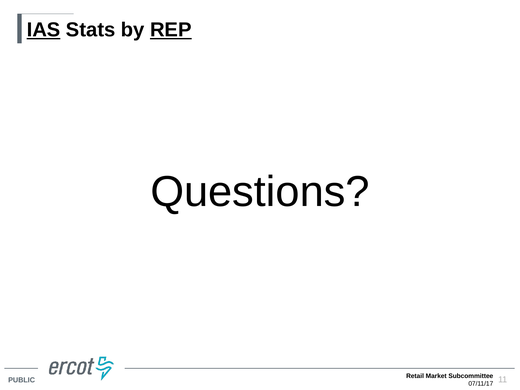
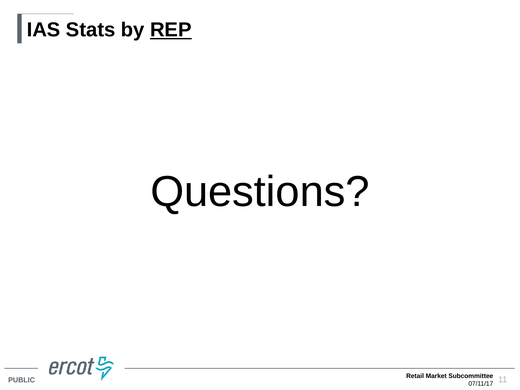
IAS underline: present -> none
